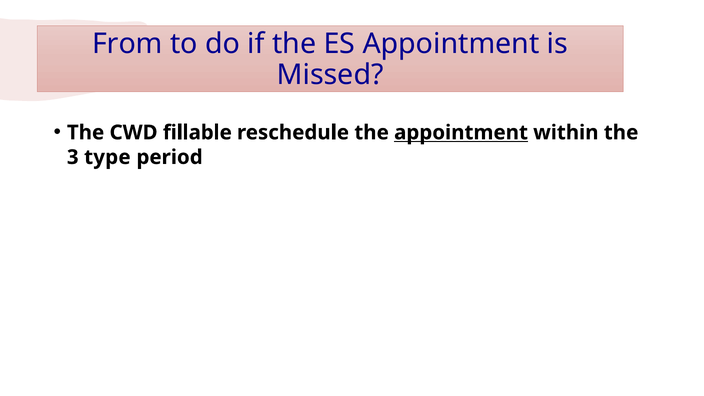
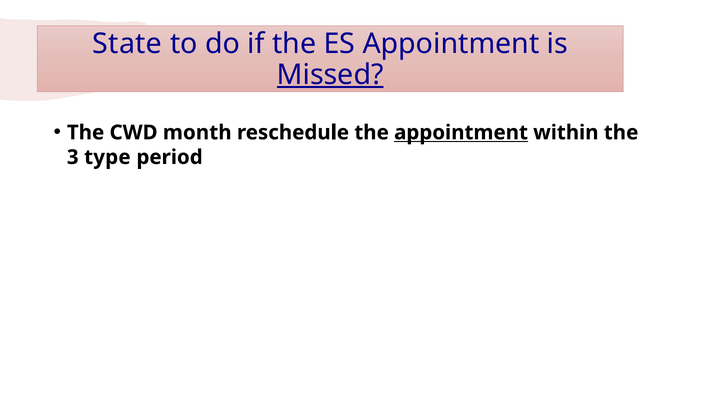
From: From -> State
Missed underline: none -> present
fillable: fillable -> month
